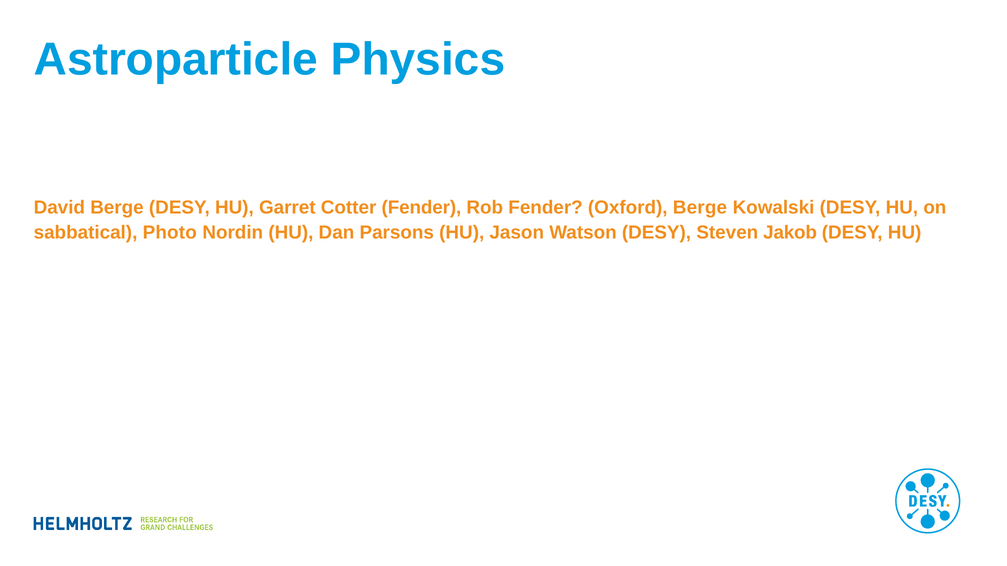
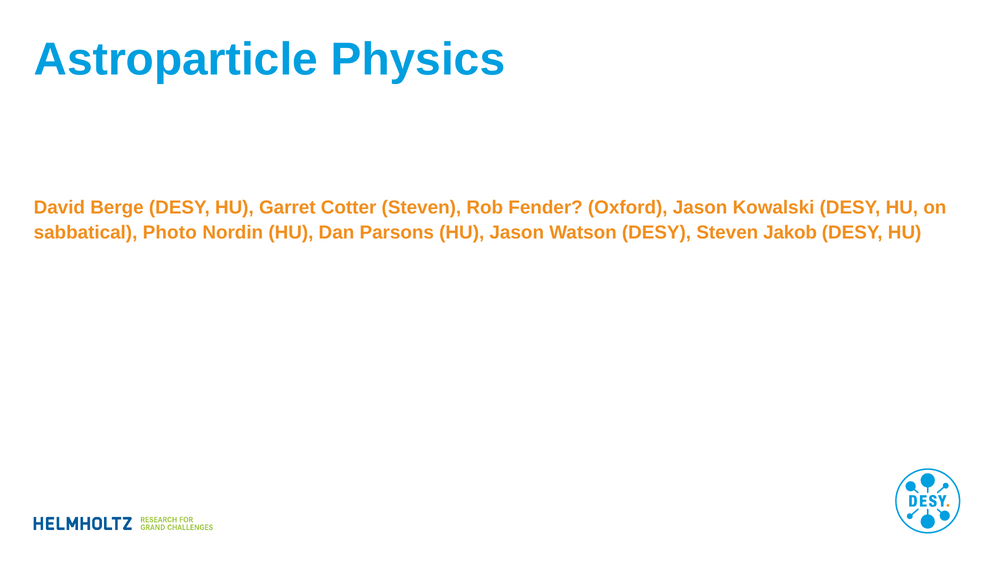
Cotter Fender: Fender -> Steven
Oxford Berge: Berge -> Jason
